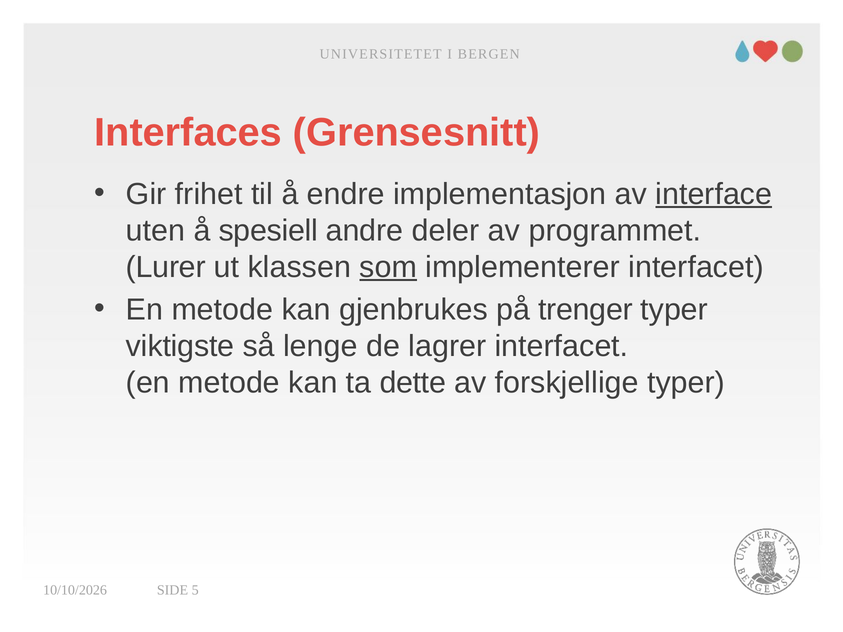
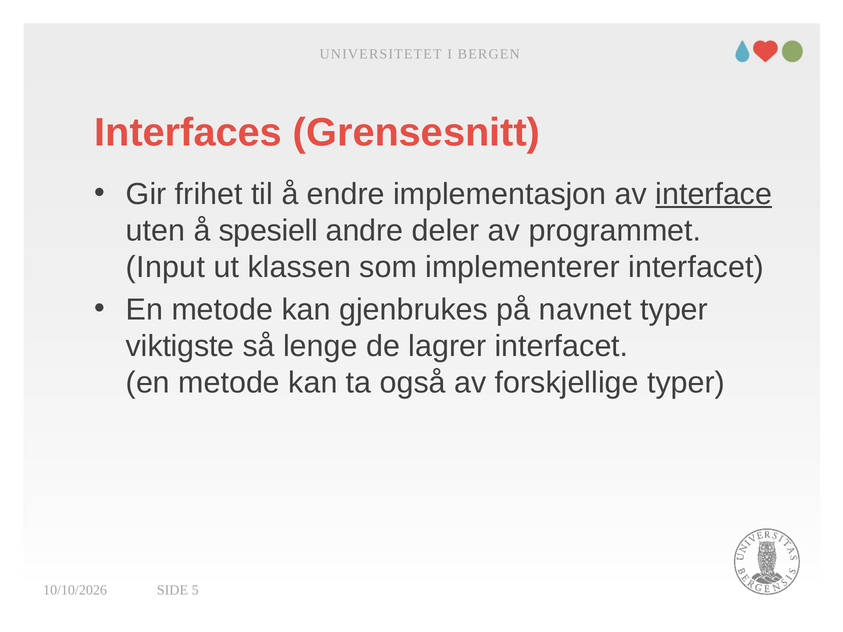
Lurer: Lurer -> Input
som underline: present -> none
trenger: trenger -> navnet
dette: dette -> også
